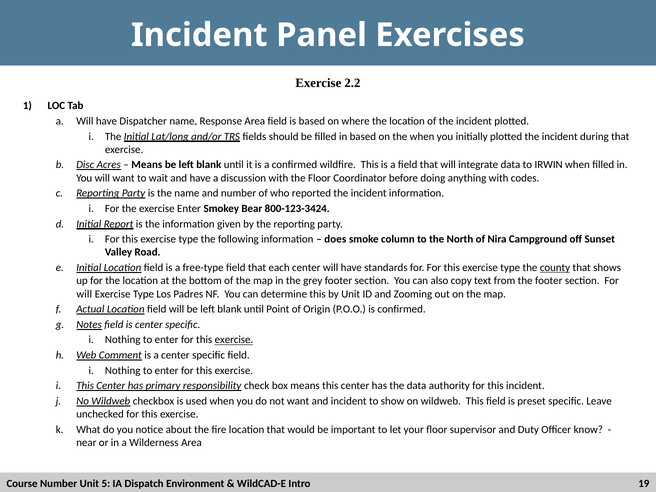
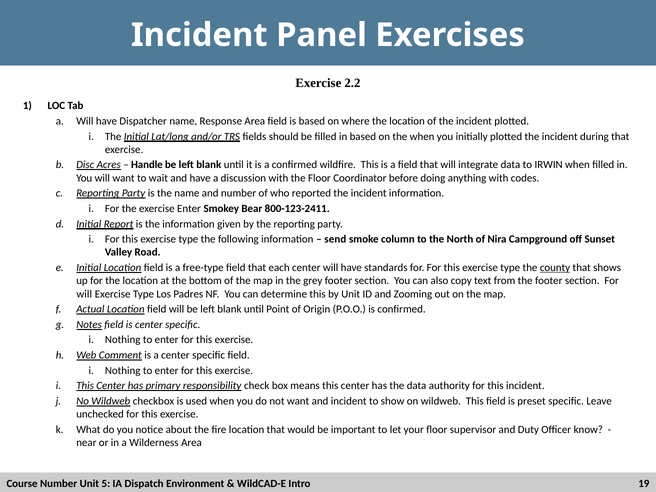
Means at (147, 165): Means -> Handle
800-123-3424: 800-123-3424 -> 800-123-2411
does: does -> send
exercise at (234, 340) underline: present -> none
